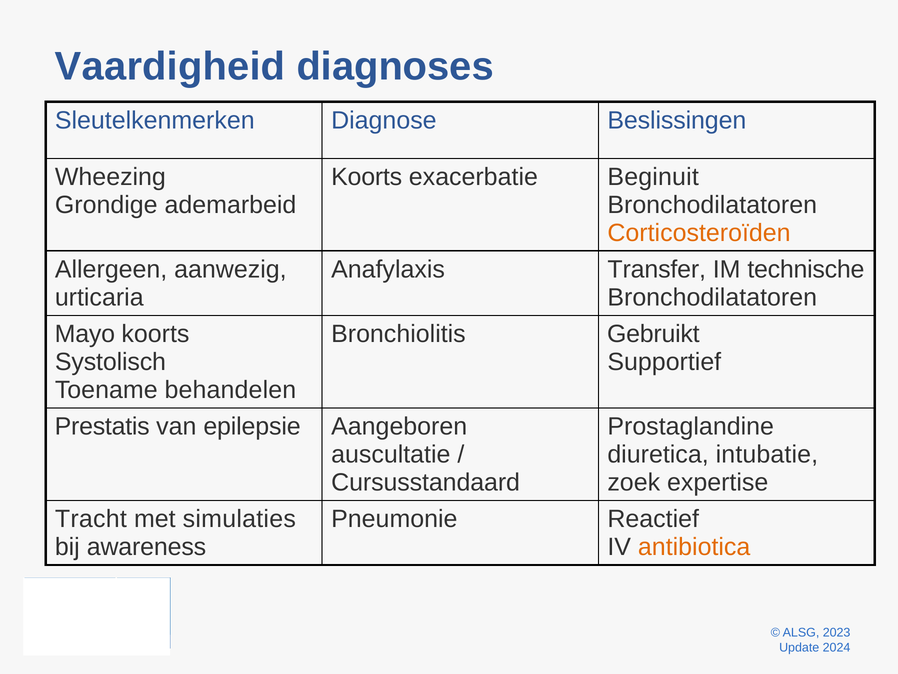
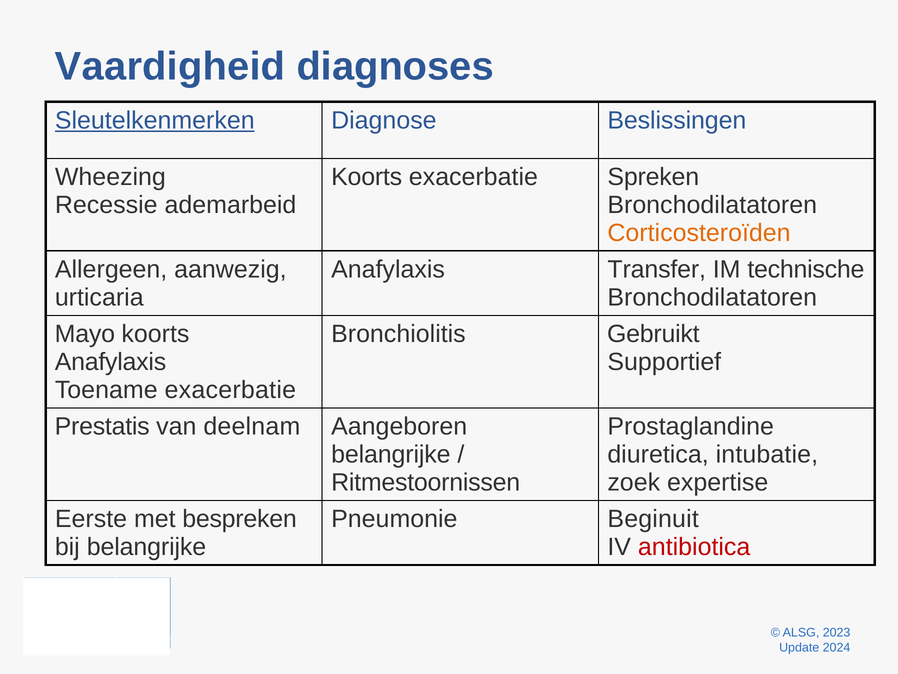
Sleutelkenmerken underline: none -> present
Beginuit: Beginuit -> Spreken
Grondige: Grondige -> Recessie
Systolisch at (110, 362): Systolisch -> Anafylaxis
Toename behandelen: behandelen -> exacerbatie
epilepsie: epilepsie -> deelnam
auscultatie at (391, 454): auscultatie -> belangrijke
Cursusstandaard: Cursusstandaard -> Ritmestoornissen
Tracht: Tracht -> Eerste
simulaties: simulaties -> bespreken
Reactief: Reactief -> Beginuit
bij awareness: awareness -> belangrijke
antibiotica colour: orange -> red
